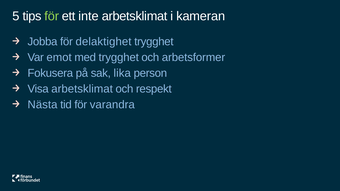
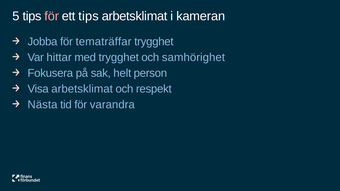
för at (52, 16) colour: light green -> pink
ett inte: inte -> tips
delaktighet: delaktighet -> tematräffar
emot: emot -> hittar
arbetsformer: arbetsformer -> samhörighet
lika: lika -> helt
